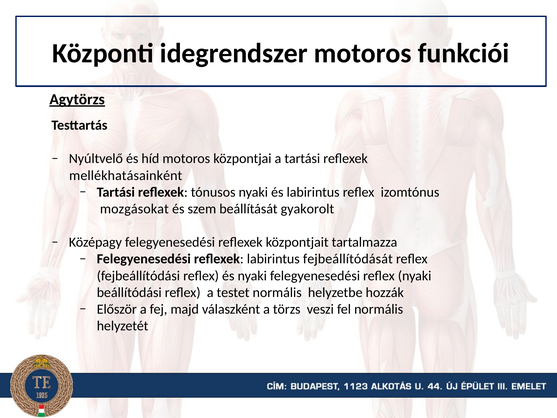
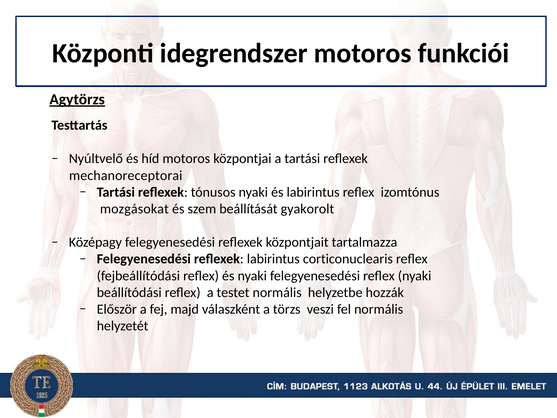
mellékhatásainként: mellékhatásainként -> mechanoreceptorai
fejbeállítódását: fejbeállítódását -> corticonuclearis
